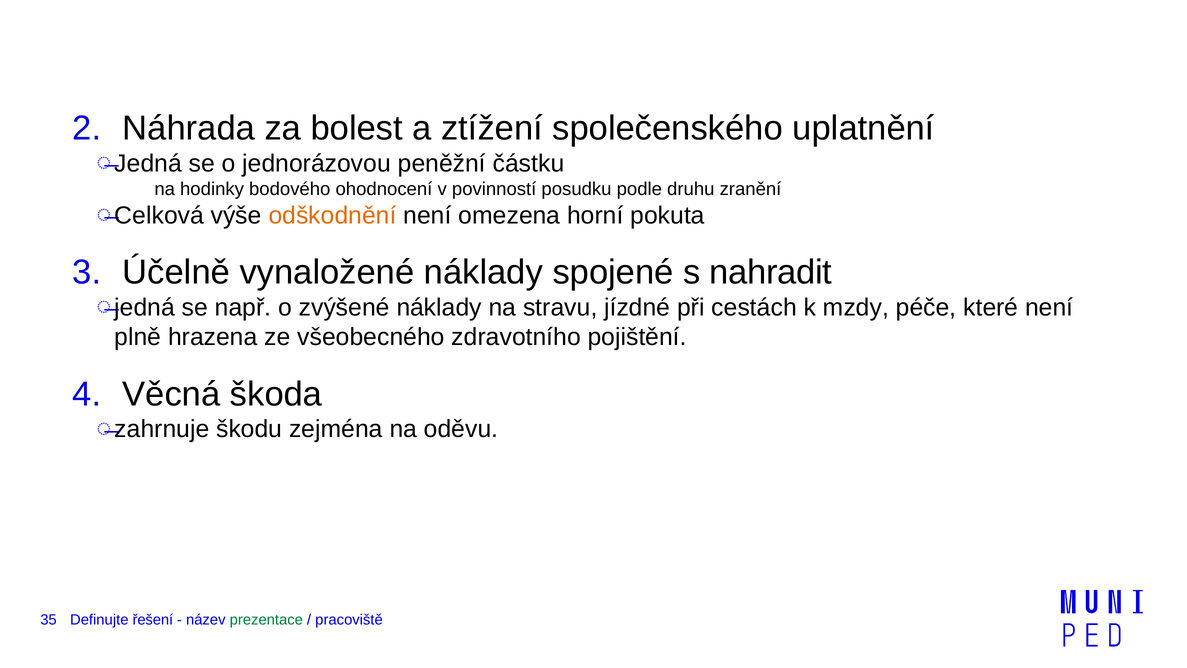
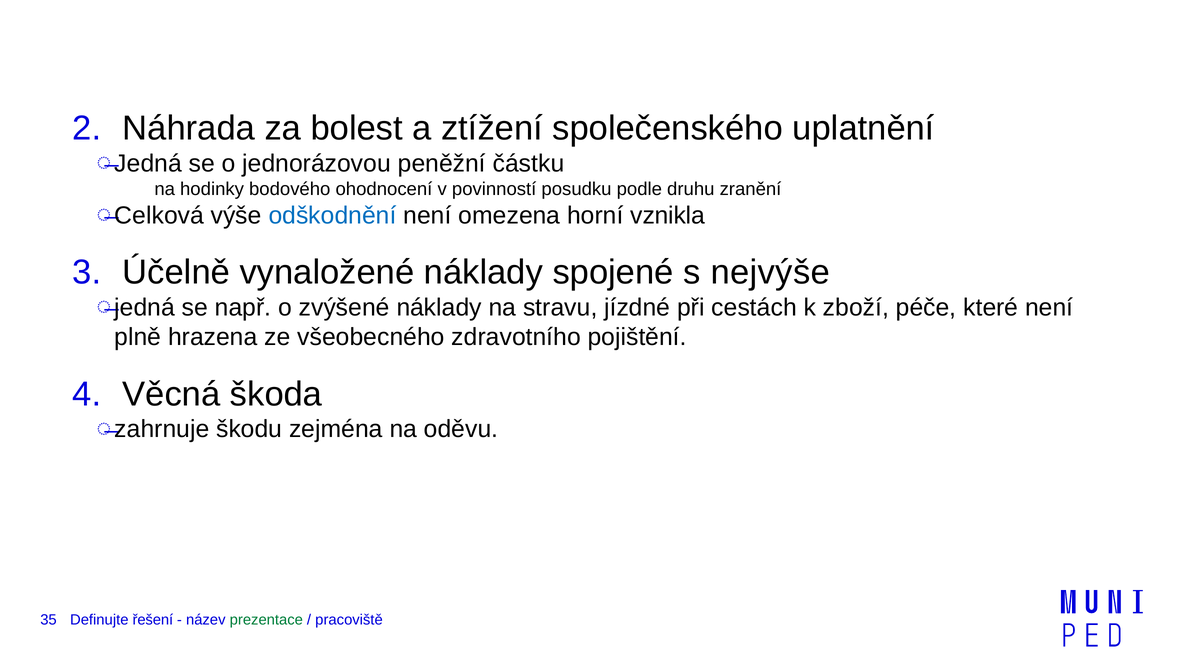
odškodnění colour: orange -> blue
pokuta: pokuta -> vznikla
nahradit: nahradit -> nejvýše
mzdy: mzdy -> zboží
